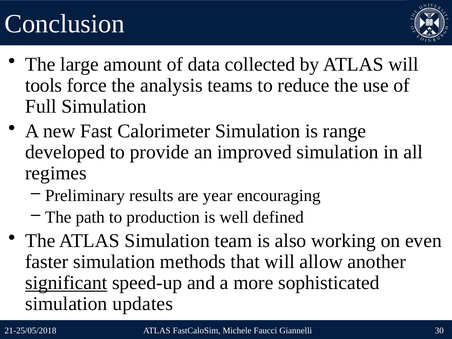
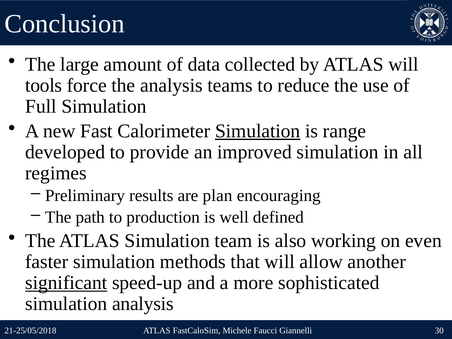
Simulation at (258, 131) underline: none -> present
year: year -> plan
simulation updates: updates -> analysis
